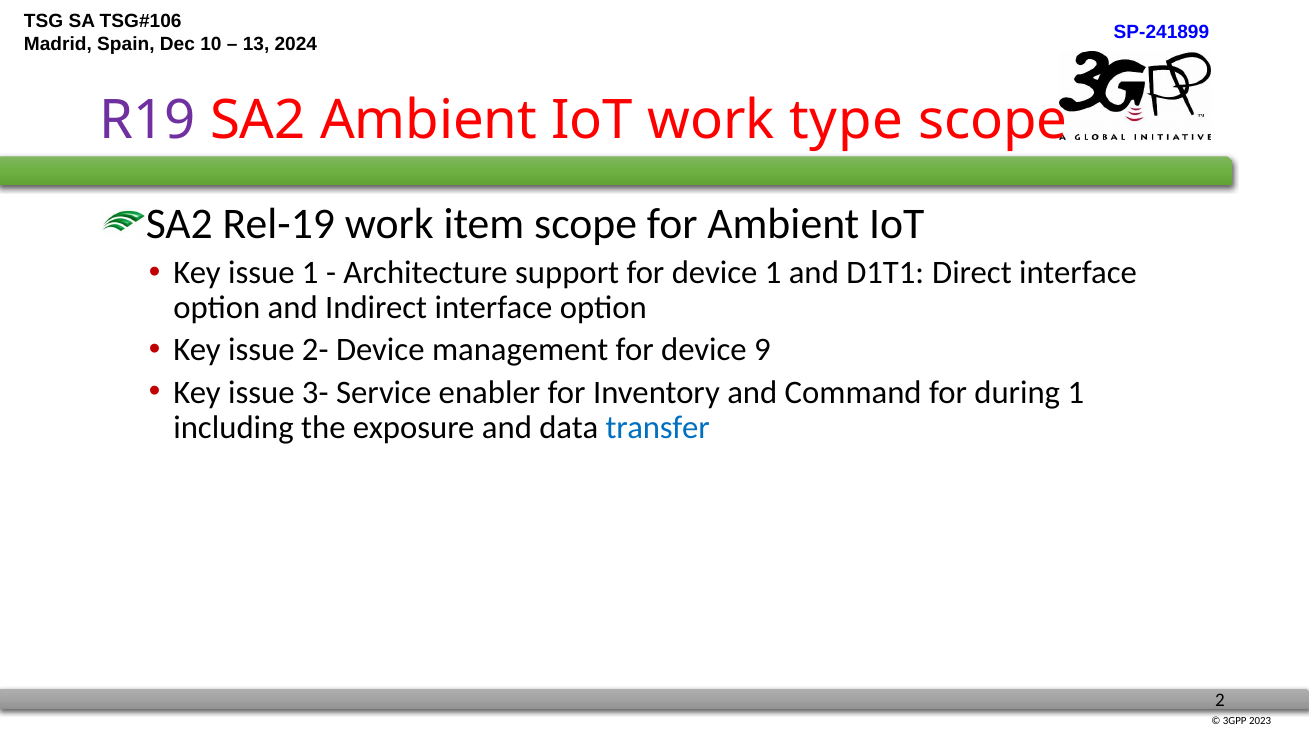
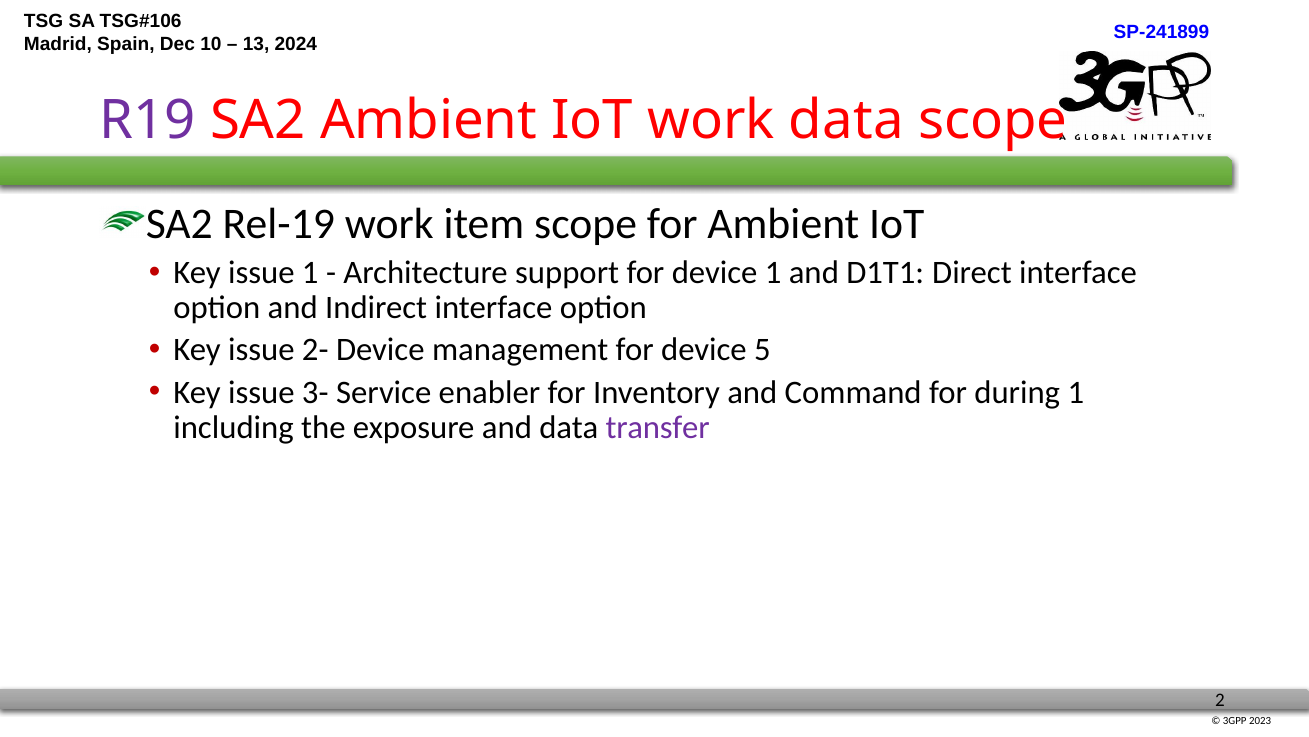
work type: type -> data
9: 9 -> 5
transfer colour: blue -> purple
